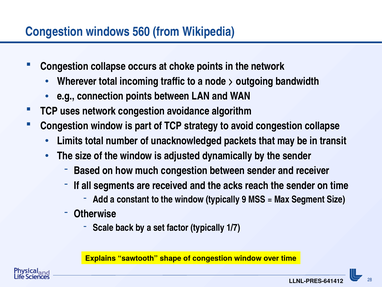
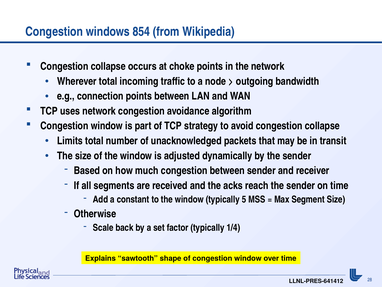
560: 560 -> 854
9: 9 -> 5
1/7: 1/7 -> 1/4
